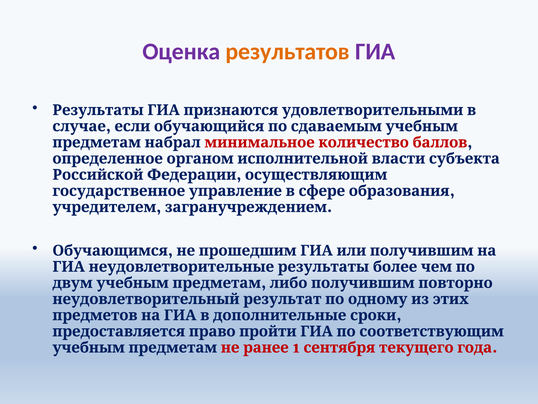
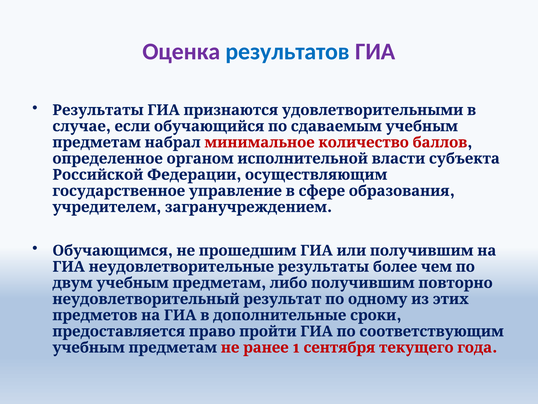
результатов colour: orange -> blue
